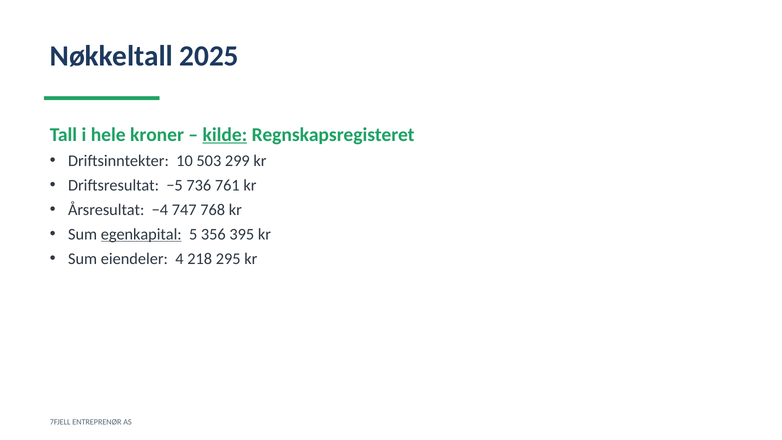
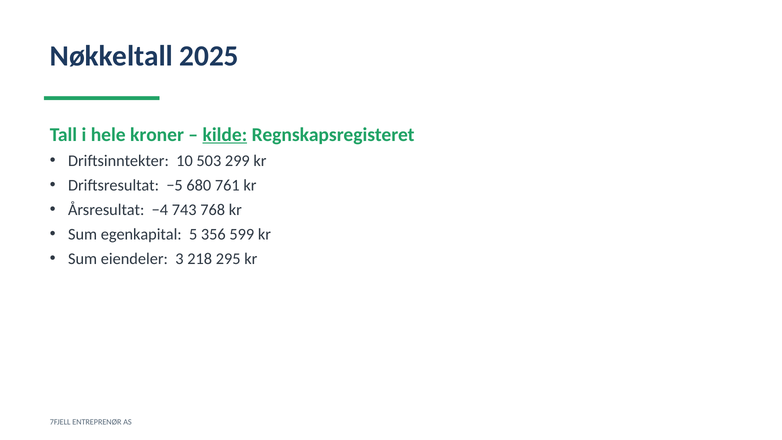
736: 736 -> 680
747: 747 -> 743
egenkapital underline: present -> none
395: 395 -> 599
4: 4 -> 3
